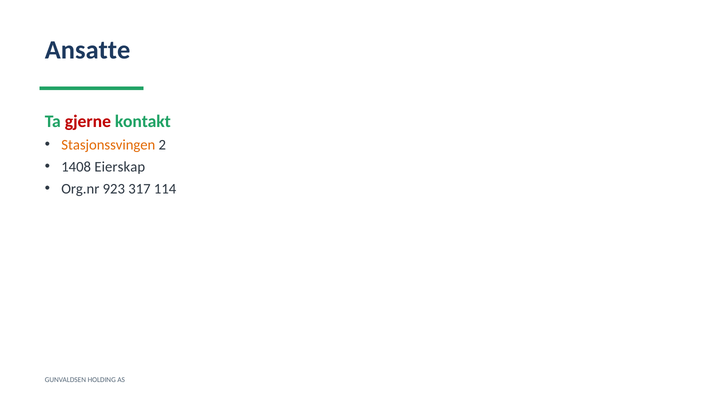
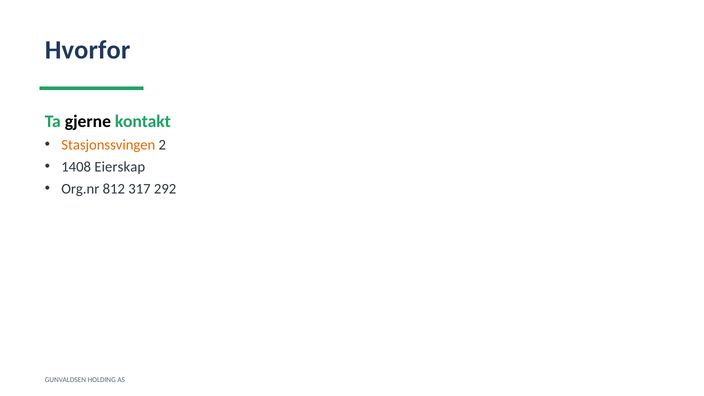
Ansatte: Ansatte -> Hvorfor
gjerne colour: red -> black
923: 923 -> 812
114: 114 -> 292
